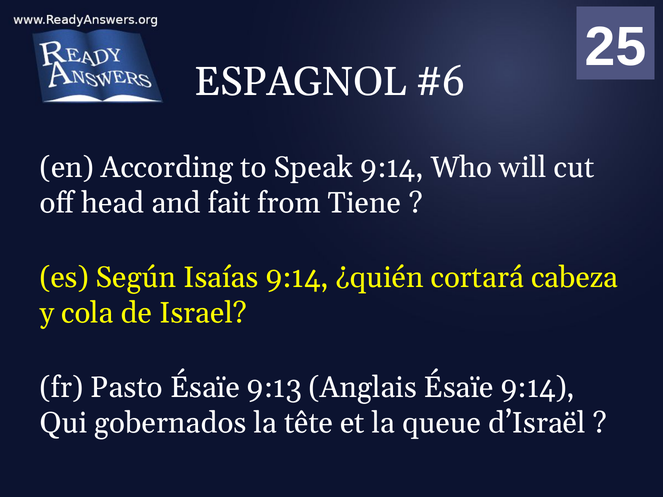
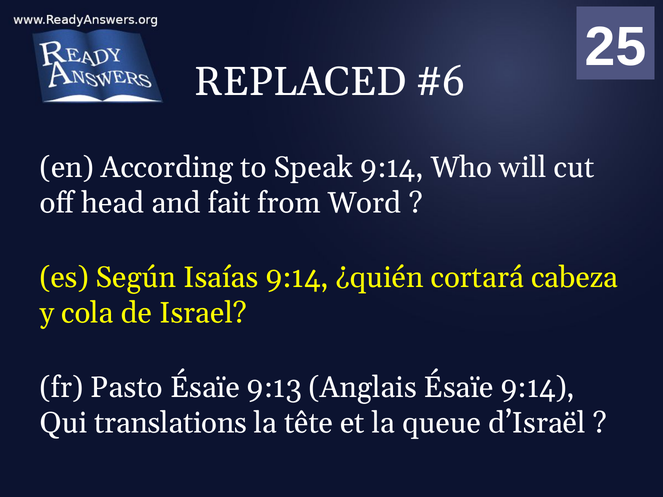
ESPAGNOL: ESPAGNOL -> REPLACED
Tiene: Tiene -> Word
gobernados: gobernados -> translations
